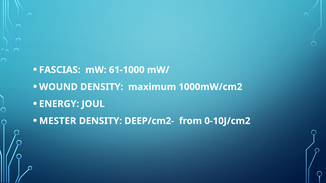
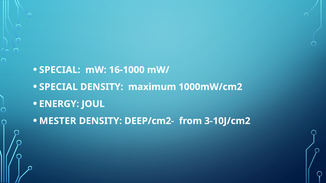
FASCIAS at (60, 70): FASCIAS -> SPECIAL
61-1000: 61-1000 -> 16-1000
WOUND at (58, 87): WOUND -> SPECIAL
0-10J/cm2: 0-10J/cm2 -> 3-10J/cm2
